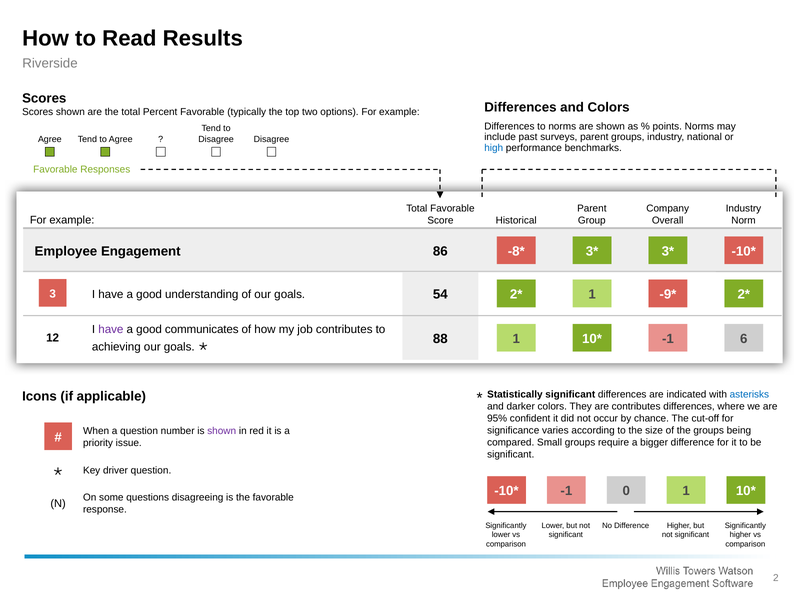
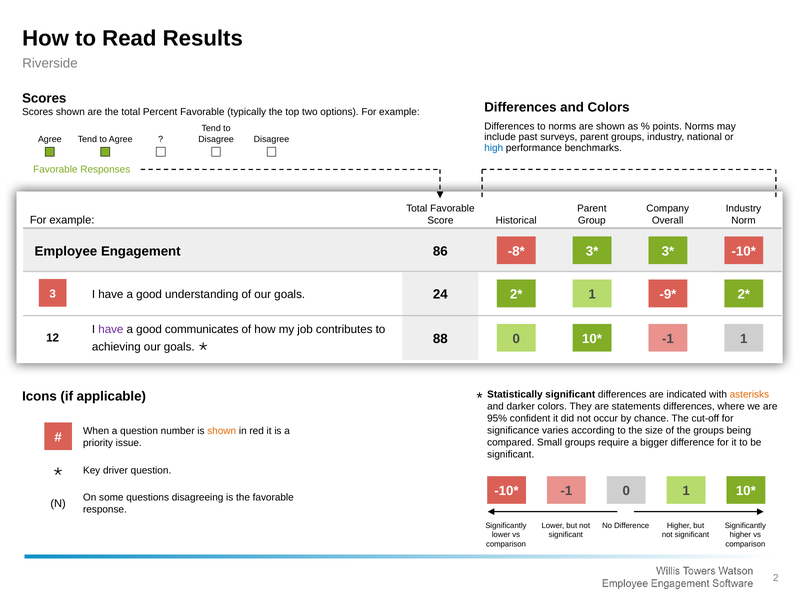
54: 54 -> 24
88 1: 1 -> 0
-1 6: 6 -> 1
asterisks colour: blue -> orange
are contributes: contributes -> statements
shown at (222, 431) colour: purple -> orange
